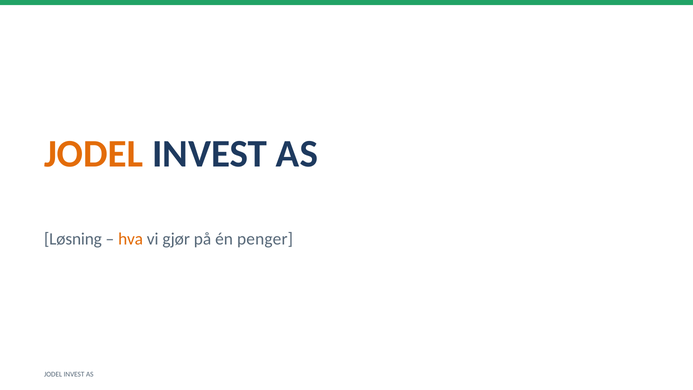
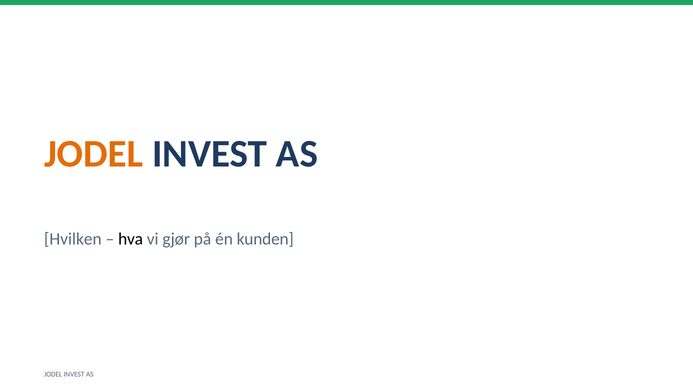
Løsning: Løsning -> Hvilken
hva colour: orange -> black
penger: penger -> kunden
